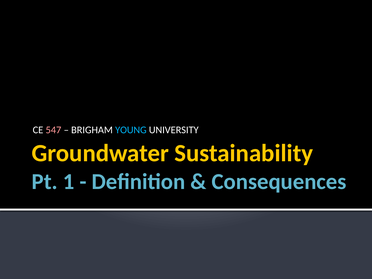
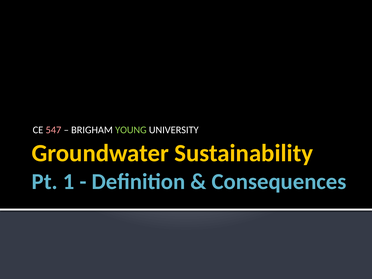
YOUNG colour: light blue -> light green
